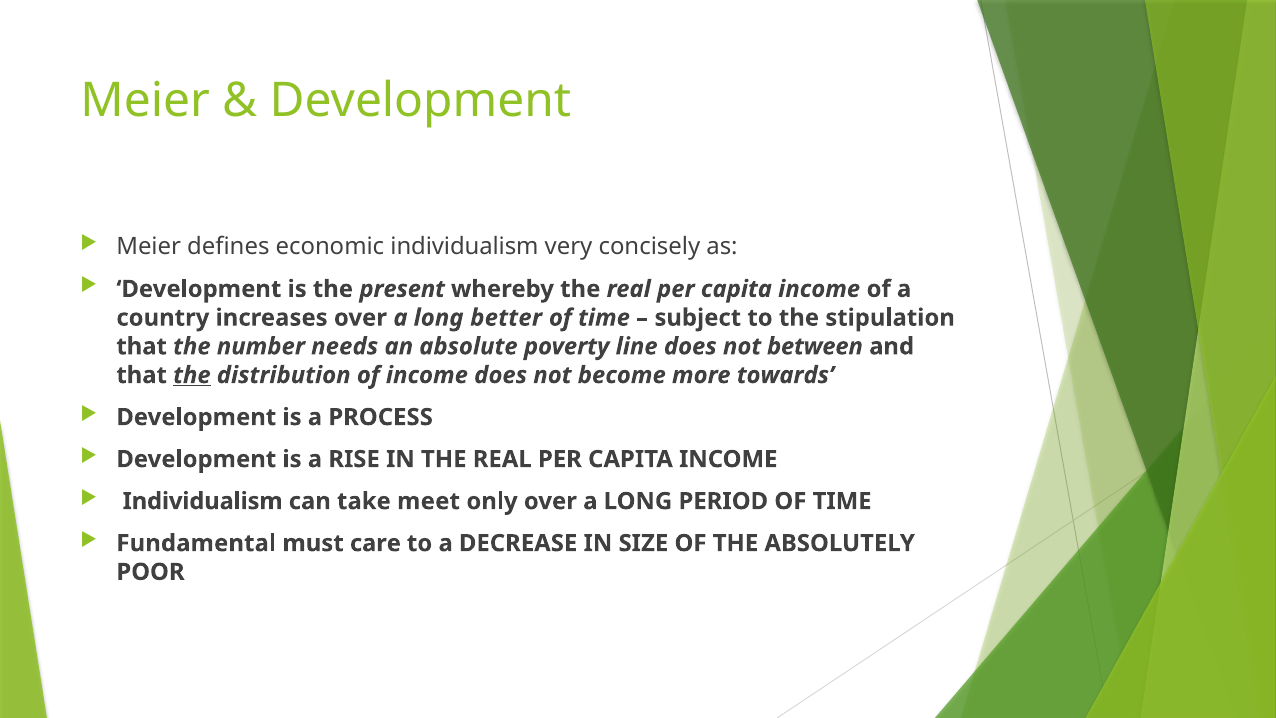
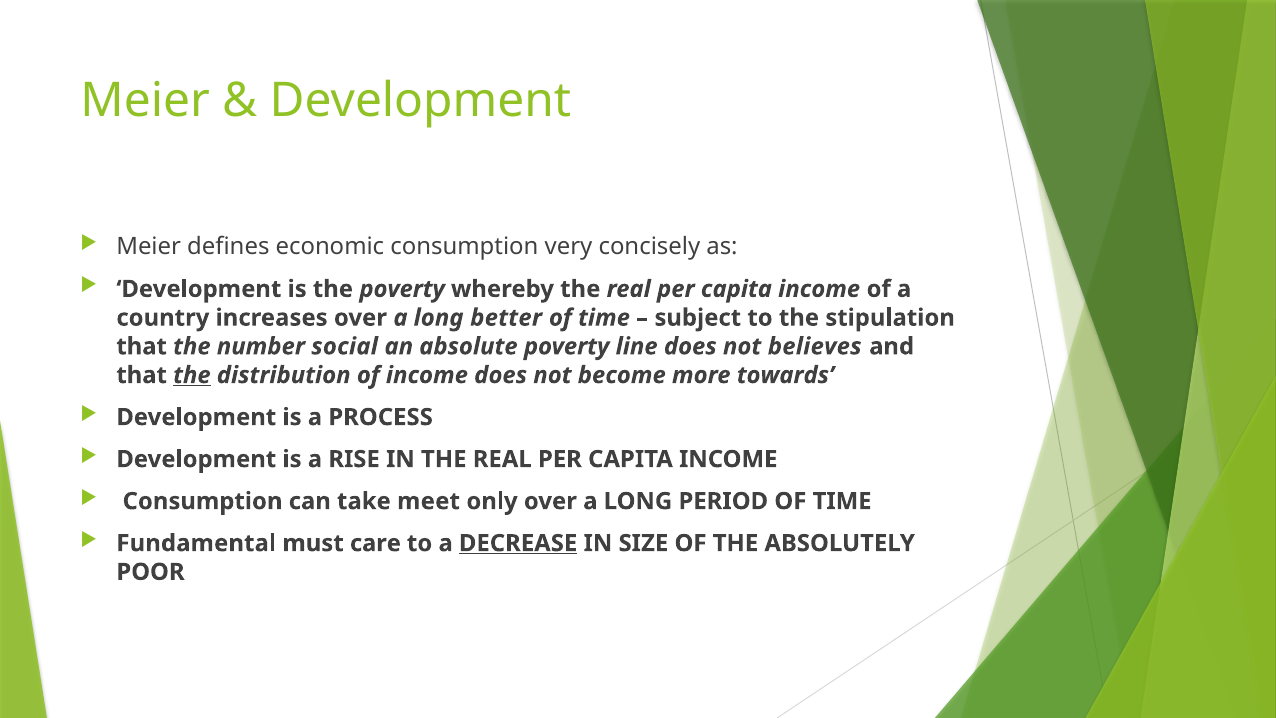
economic individualism: individualism -> consumption
the present: present -> poverty
needs: needs -> social
between: between -> believes
Individualism at (203, 501): Individualism -> Consumption
DECREASE underline: none -> present
